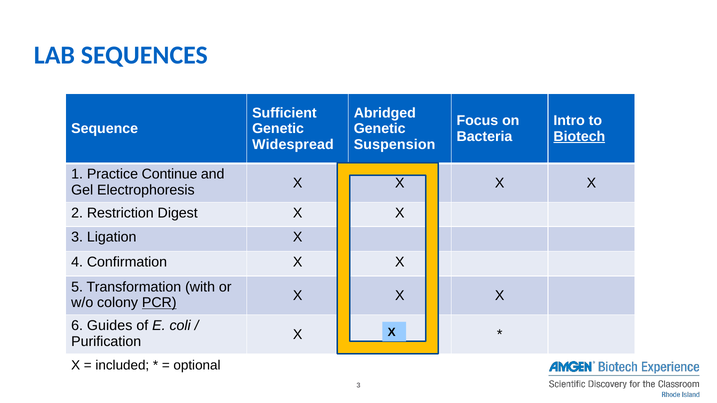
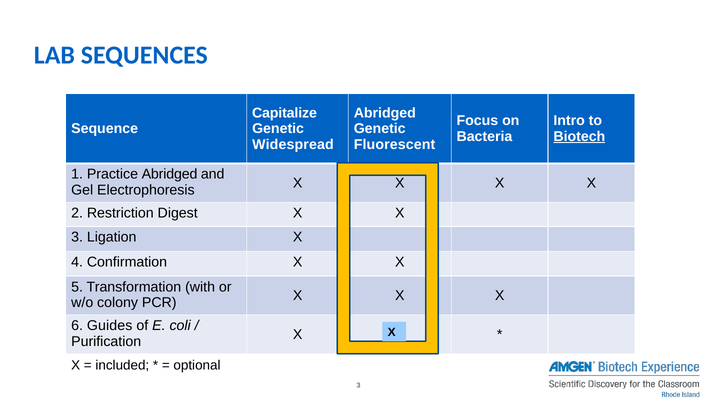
Sufficient: Sufficient -> Capitalize
Suspension: Suspension -> Fluorescent
Practice Continue: Continue -> Abridged
PCR underline: present -> none
